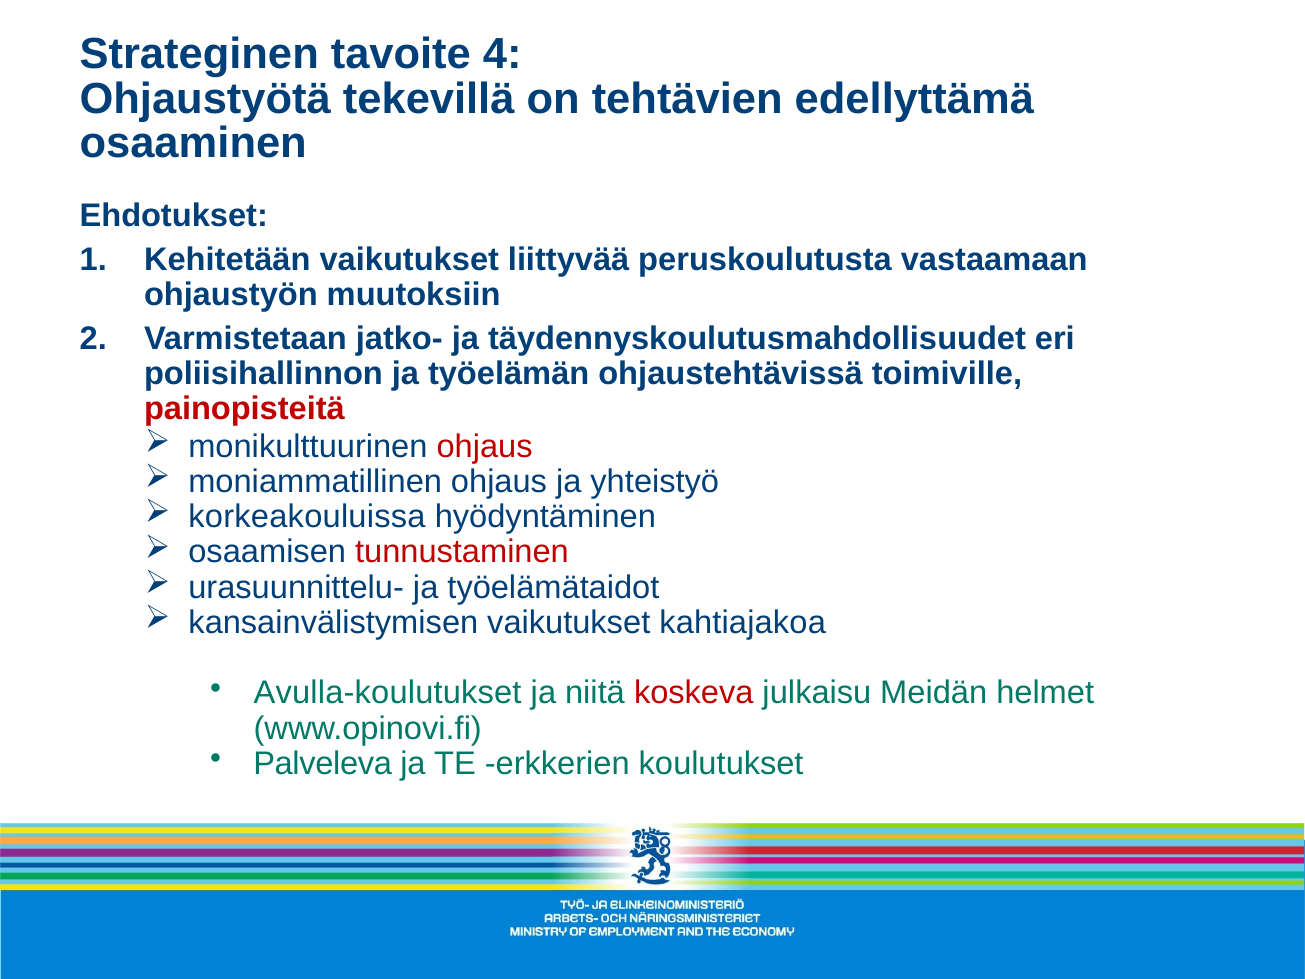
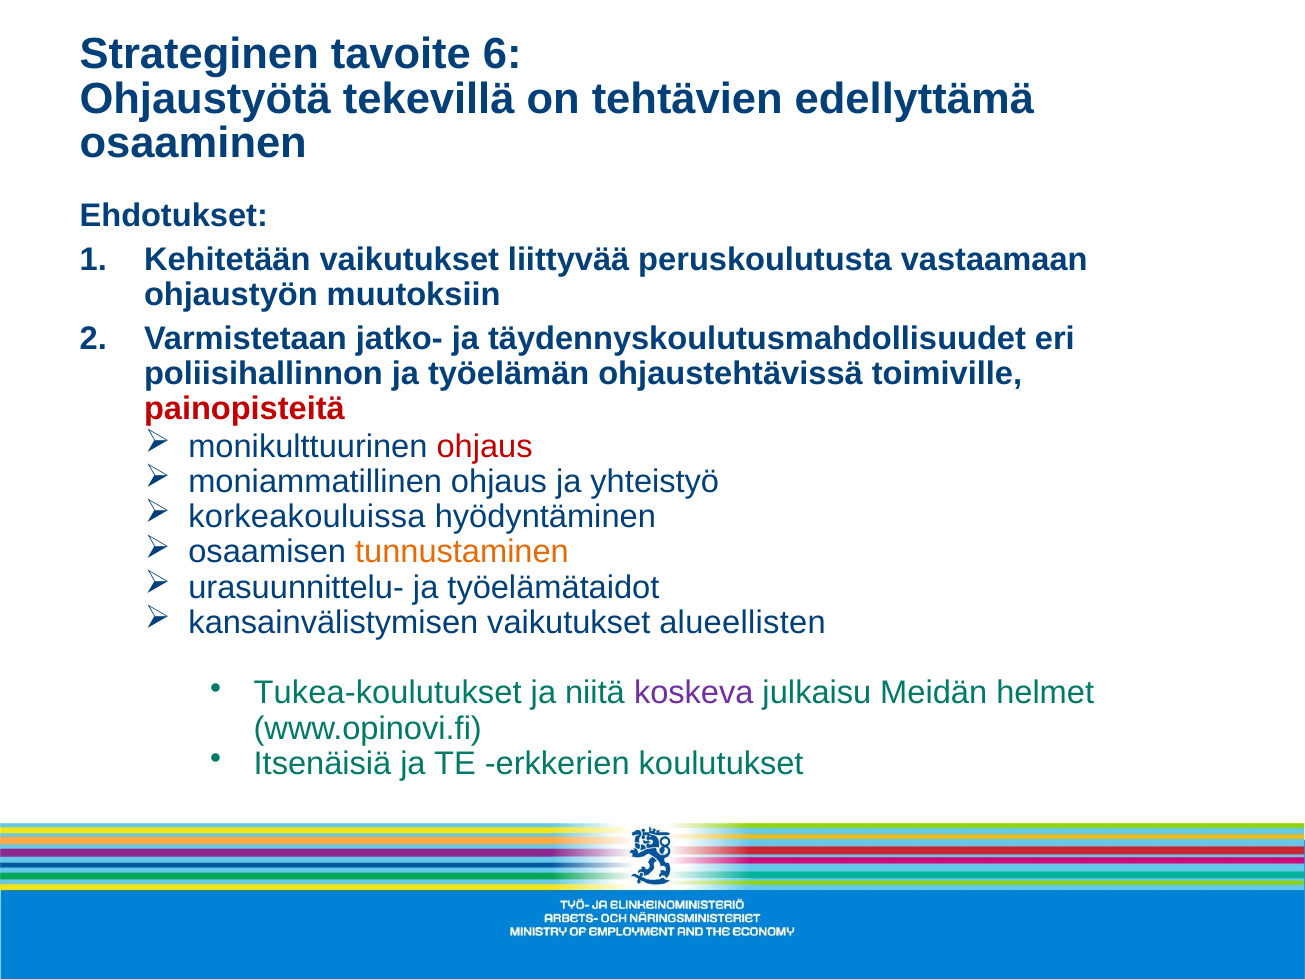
4: 4 -> 6
tunnustaminen colour: red -> orange
kahtiajakoa: kahtiajakoa -> alueellisten
Avulla-koulutukset: Avulla-koulutukset -> Tukea-koulutukset
koskeva colour: red -> purple
Palveleva: Palveleva -> Itsenäisiä
